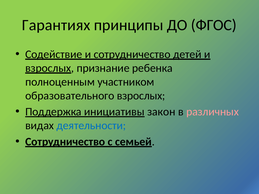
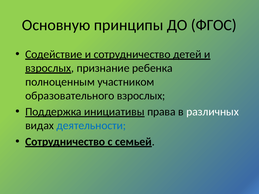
Гарантиях: Гарантиях -> Основную
закон: закон -> права
различных colour: pink -> white
